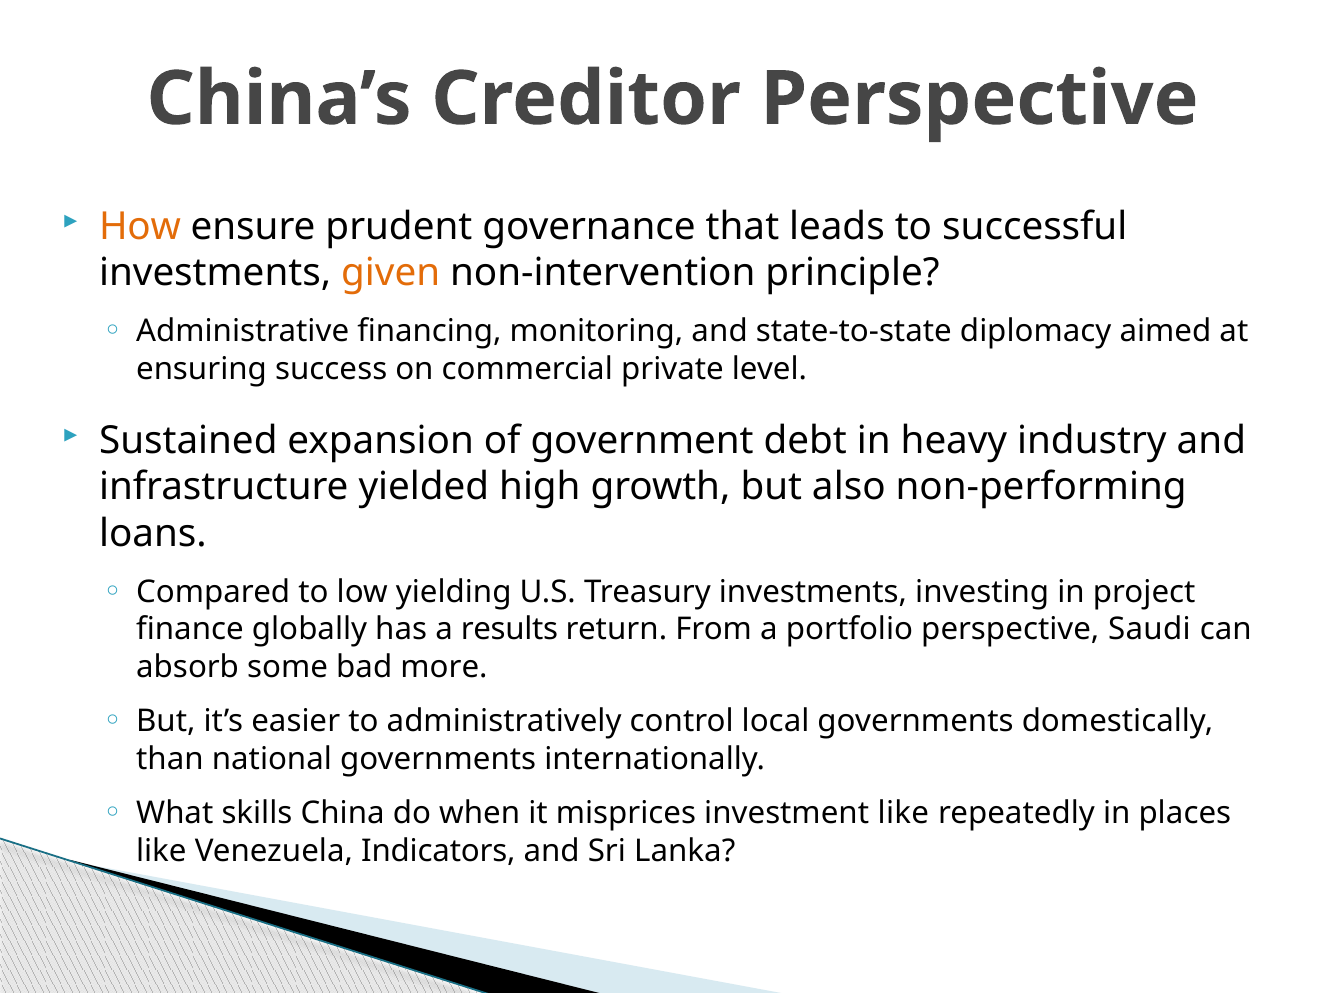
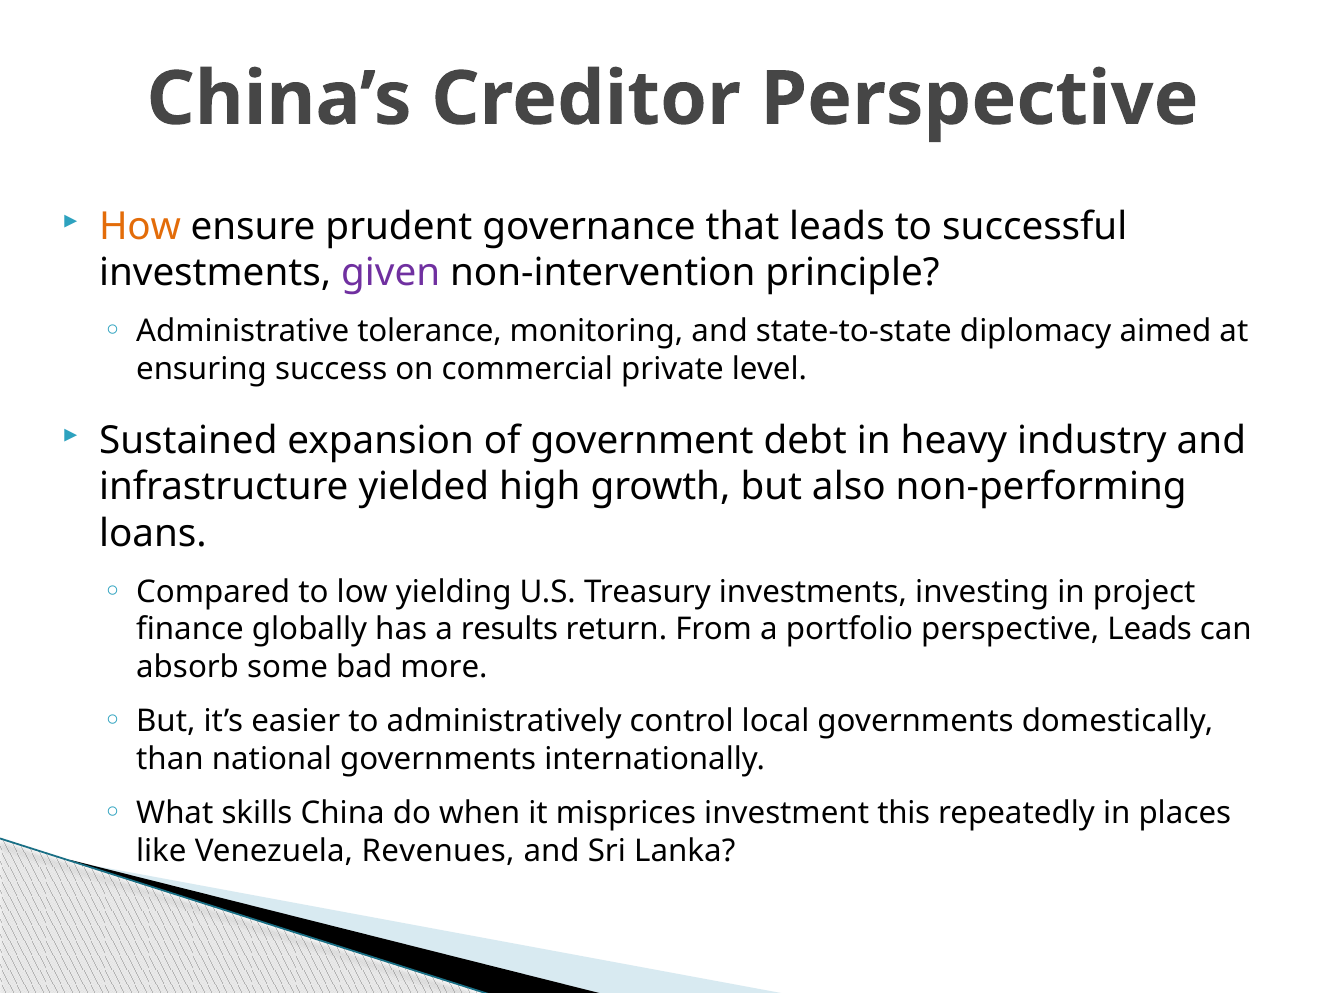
given colour: orange -> purple
financing: financing -> tolerance
perspective Saudi: Saudi -> Leads
investment like: like -> this
Indicators: Indicators -> Revenues
